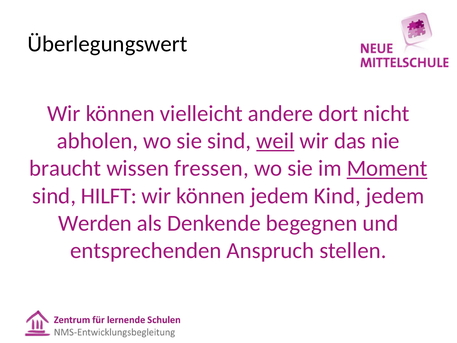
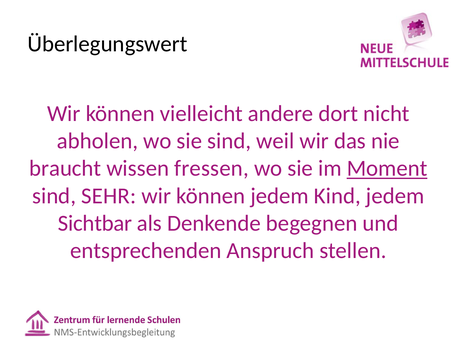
weil underline: present -> none
HILFT: HILFT -> SEHR
Werden: Werden -> Sichtbar
